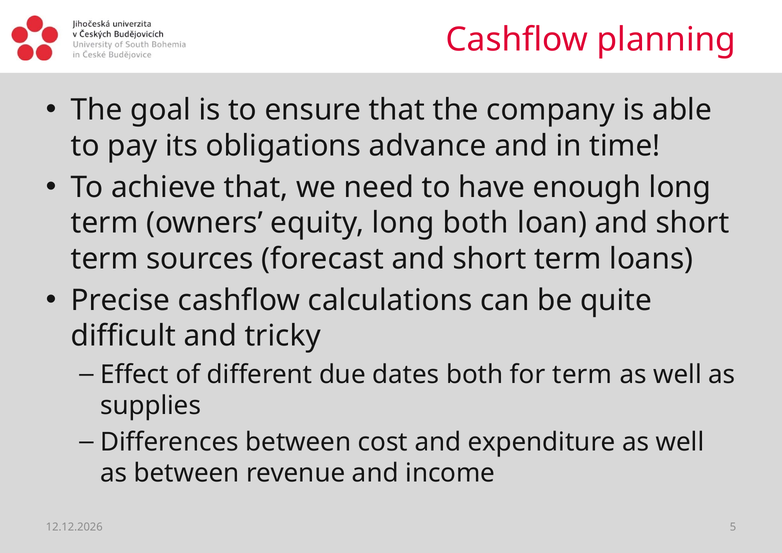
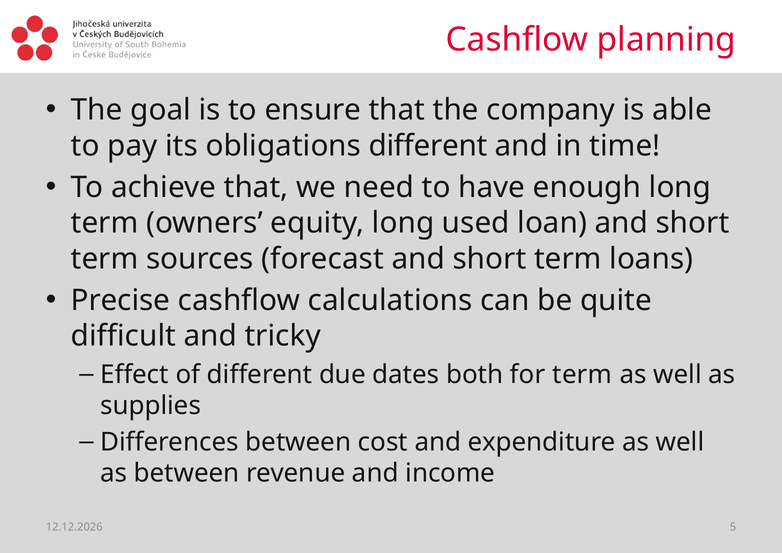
obligations advance: advance -> different
long both: both -> used
